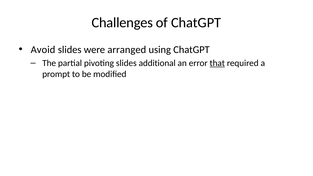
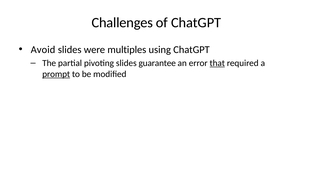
arranged: arranged -> multiples
additional: additional -> guarantee
prompt underline: none -> present
